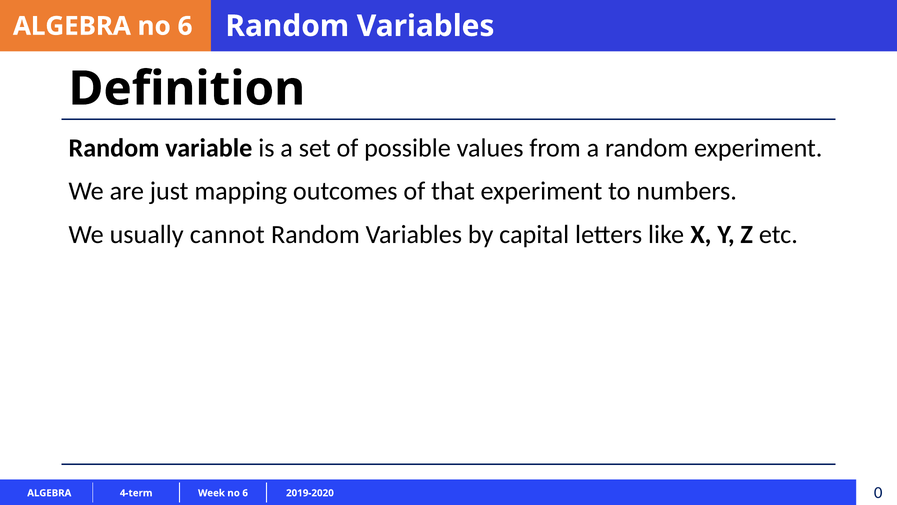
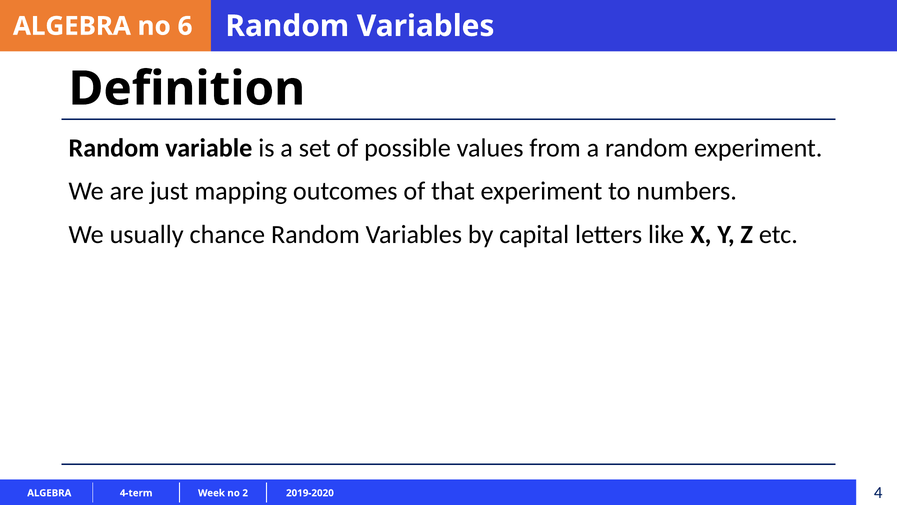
cannot: cannot -> chance
Week no 6: 6 -> 2
0: 0 -> 4
